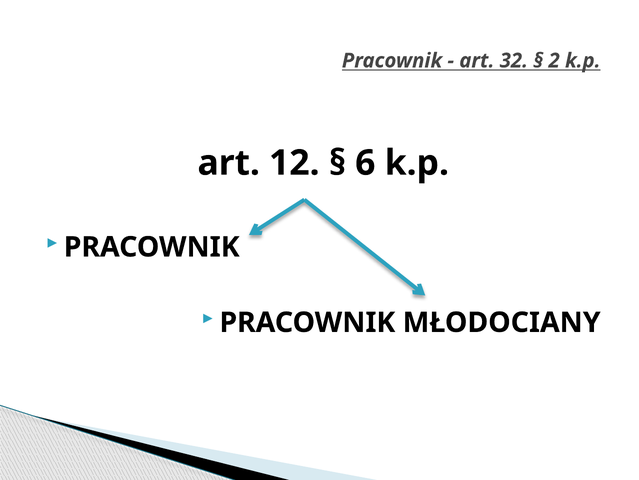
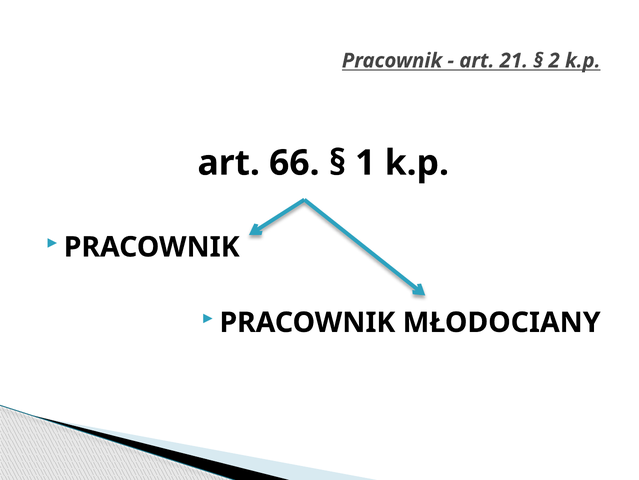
32: 32 -> 21
12: 12 -> 66
6: 6 -> 1
